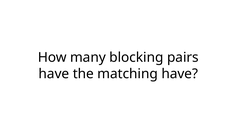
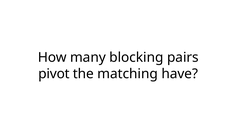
have at (54, 74): have -> pivot
